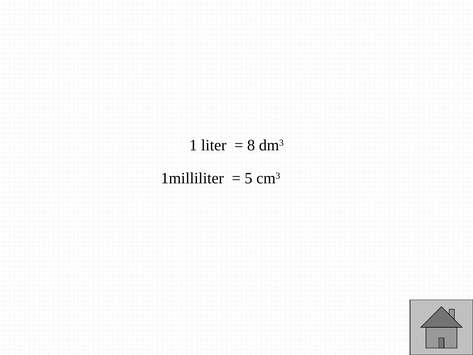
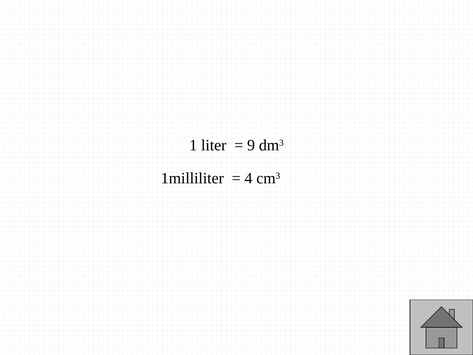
8: 8 -> 9
5: 5 -> 4
